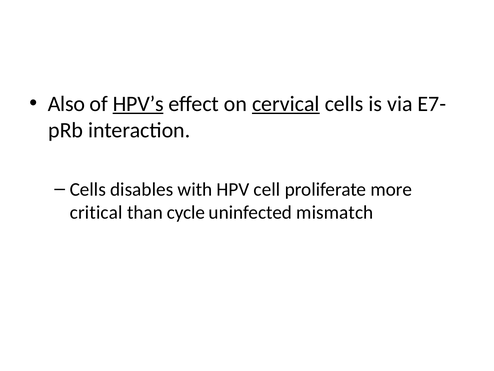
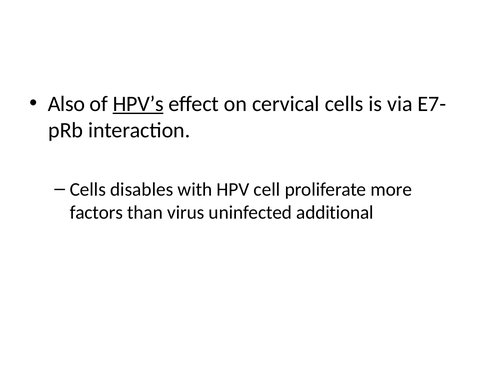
cervical underline: present -> none
critical: critical -> factors
cycle: cycle -> virus
mismatch: mismatch -> additional
